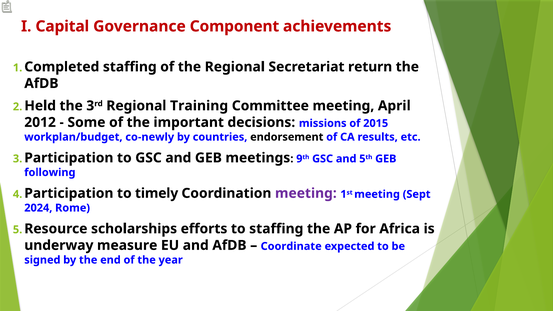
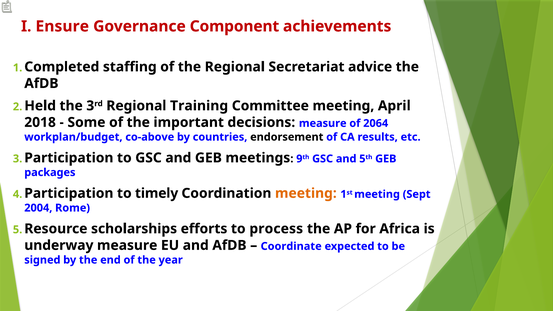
Capital: Capital -> Ensure
return: return -> advice
2012: 2012 -> 2018
decisions missions: missions -> measure
2015: 2015 -> 2064
co-newly: co-newly -> co-above
following: following -> packages
meeting at (306, 193) colour: purple -> orange
2024: 2024 -> 2004
to staffing: staffing -> process
